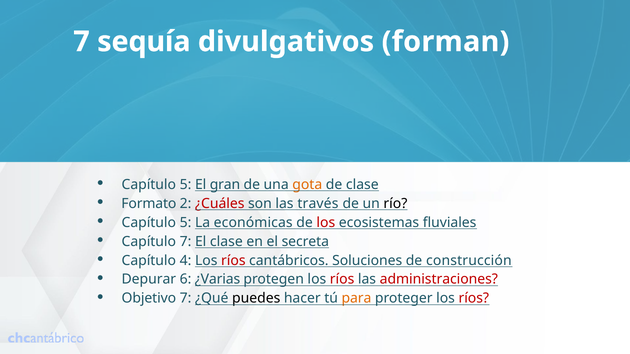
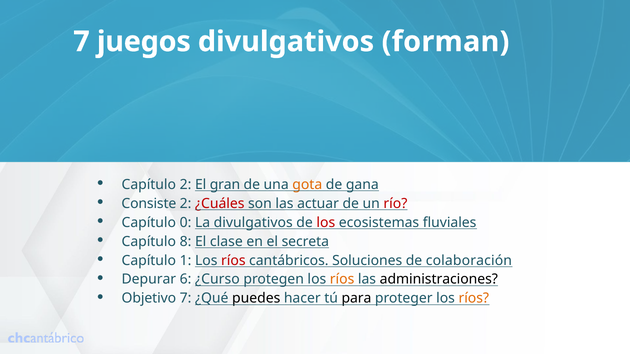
sequía: sequía -> juegos
5 at (186, 185): 5 -> 2
de clase: clase -> gana
Formato: Formato -> Consiste
través: través -> actuar
río colour: black -> red
5 at (186, 223): 5 -> 0
La económicas: económicas -> divulgativos
Capítulo 7: 7 -> 8
4: 4 -> 1
construcción: construcción -> colaboración
¿Varias: ¿Varias -> ¿Curso
ríos at (342, 280) colour: red -> orange
administraciones colour: red -> black
para colour: orange -> black
ríos at (474, 299) colour: red -> orange
